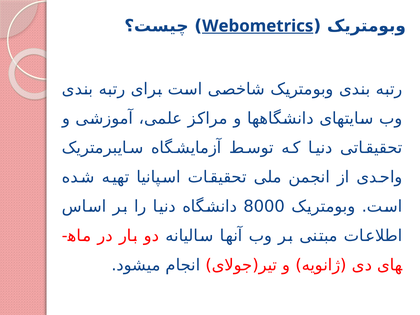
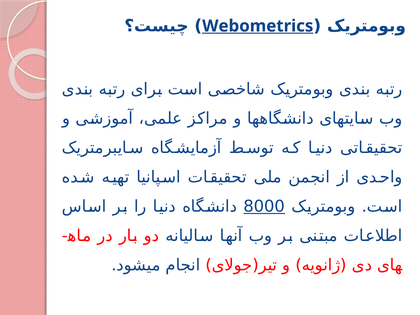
8000 underline: none -> present
